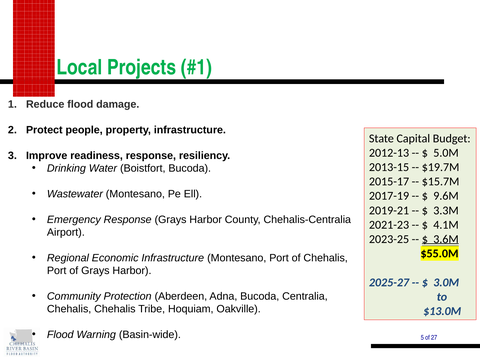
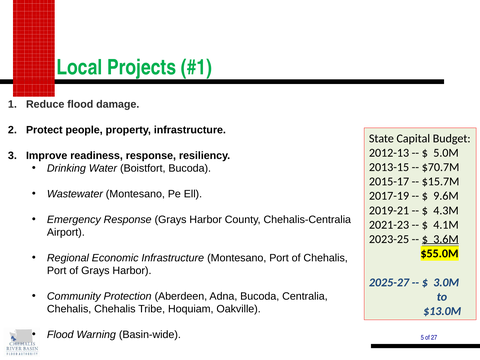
$19.7M: $19.7M -> $70.7M
3.3M: 3.3M -> 4.3M
